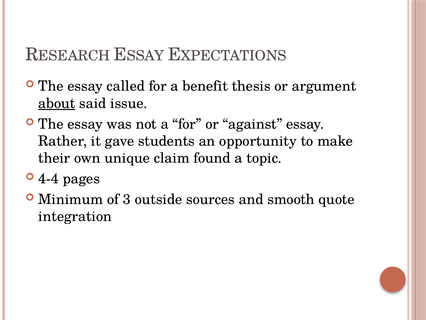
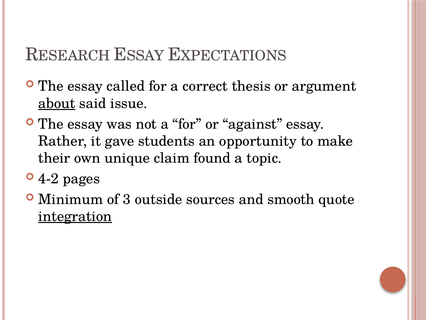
benefit: benefit -> correct
4-4: 4-4 -> 4-2
integration underline: none -> present
